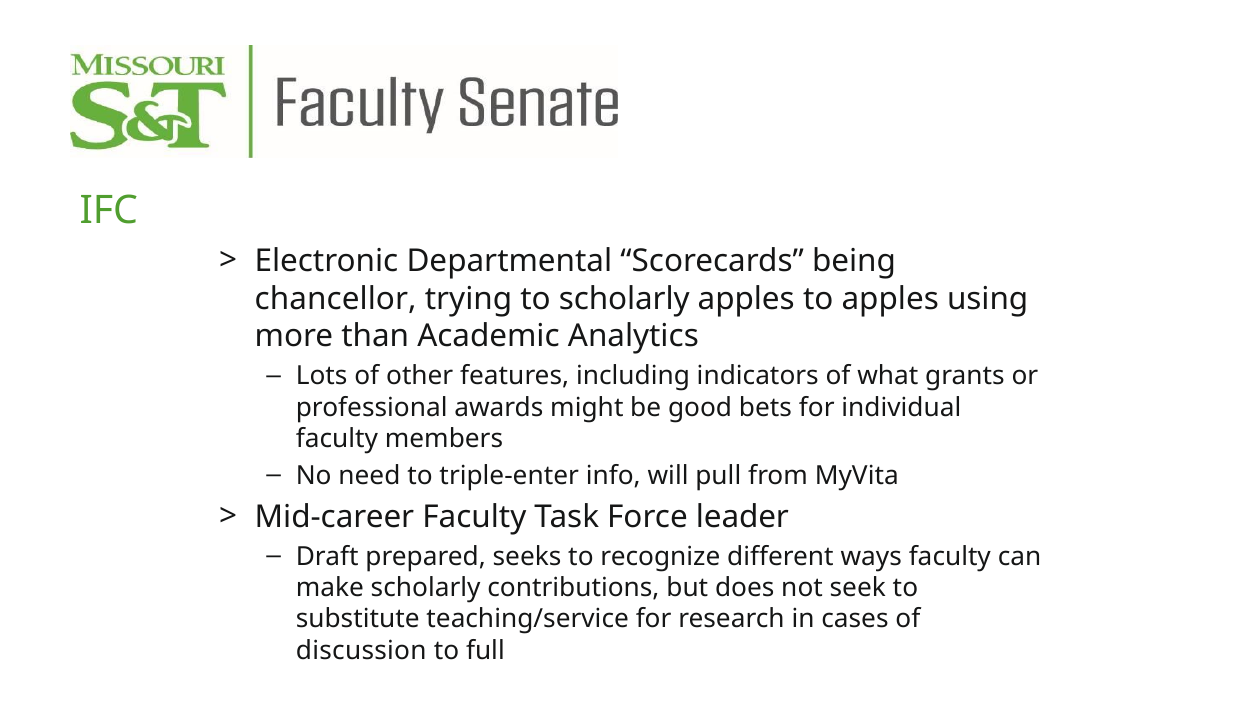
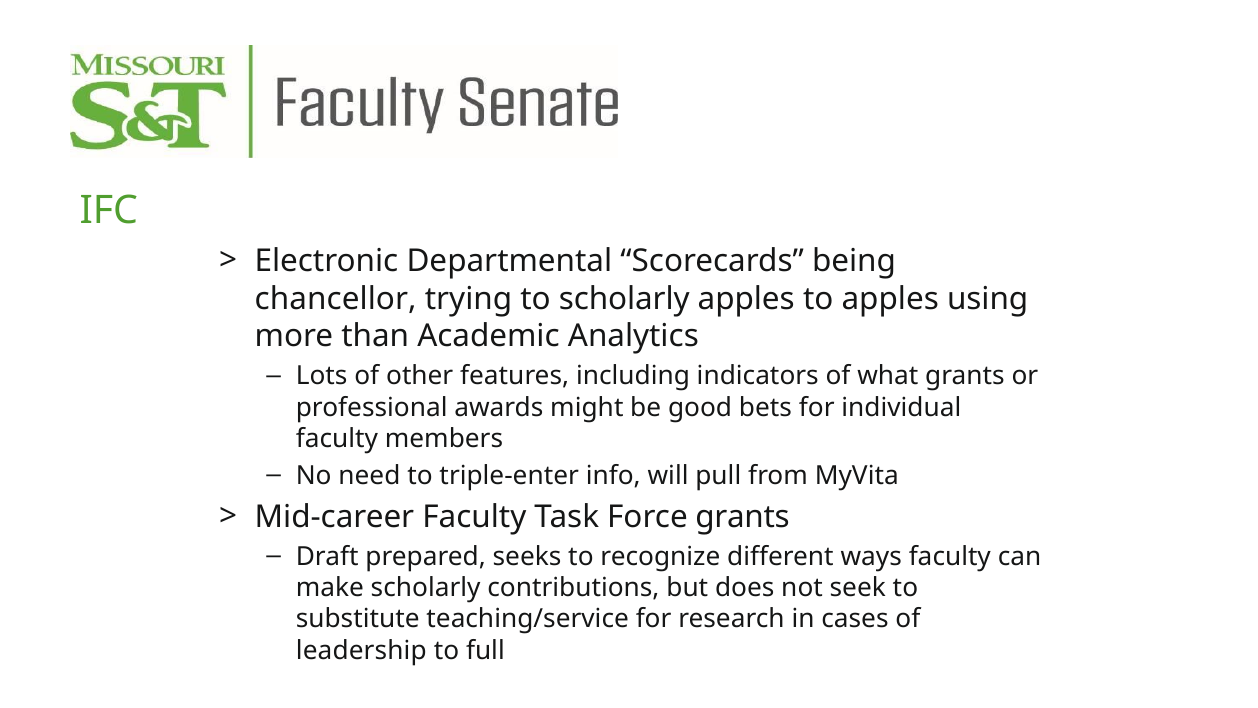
Force leader: leader -> grants
discussion: discussion -> leadership
